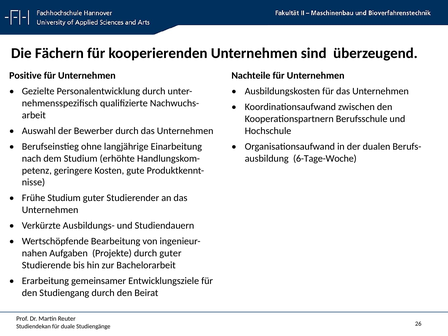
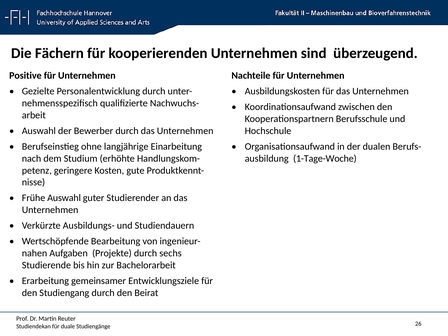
6-Tage-Woche: 6-Tage-Woche -> 1-Tage-Woche
Frühe Studium: Studium -> Auswahl
durch guter: guter -> sechs
